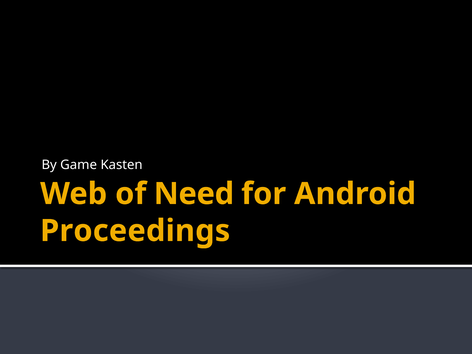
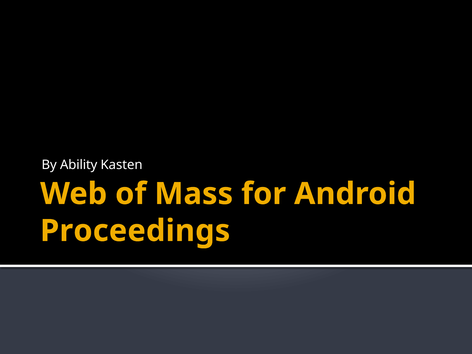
Game: Game -> Ability
Need: Need -> Mass
